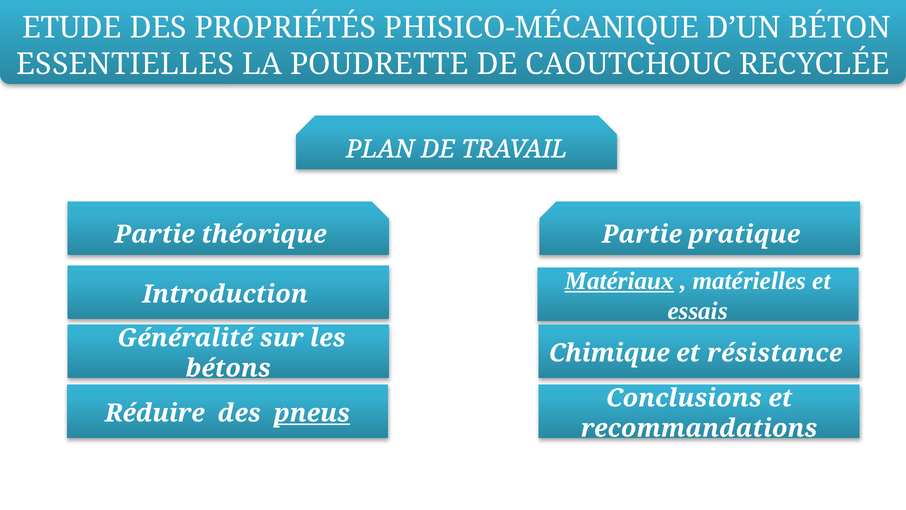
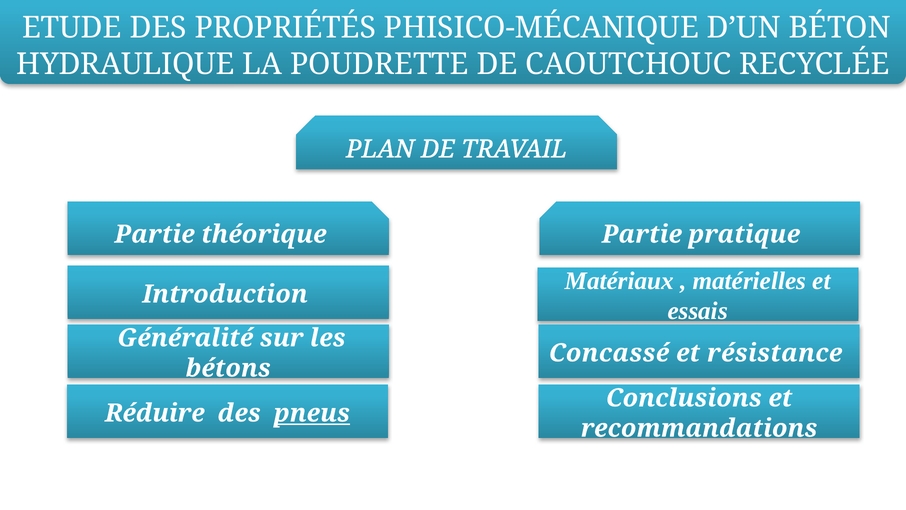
ESSENTIELLES: ESSENTIELLES -> HYDRAULIQUE
Matériaux underline: present -> none
Chimique: Chimique -> Concassé
